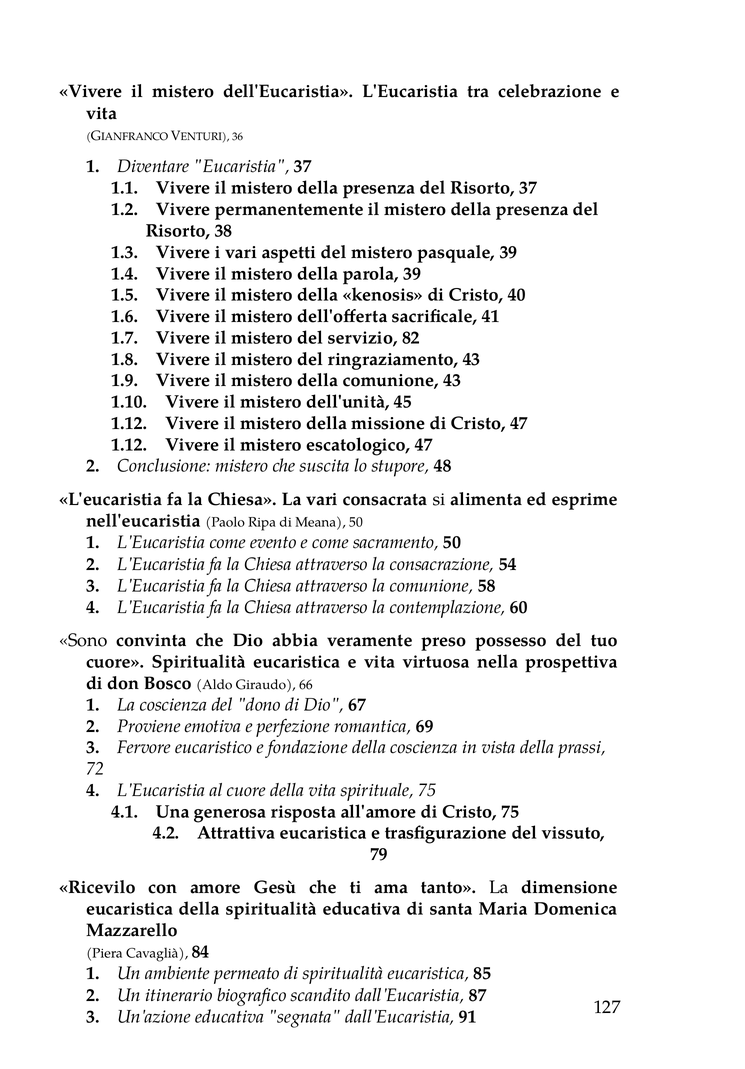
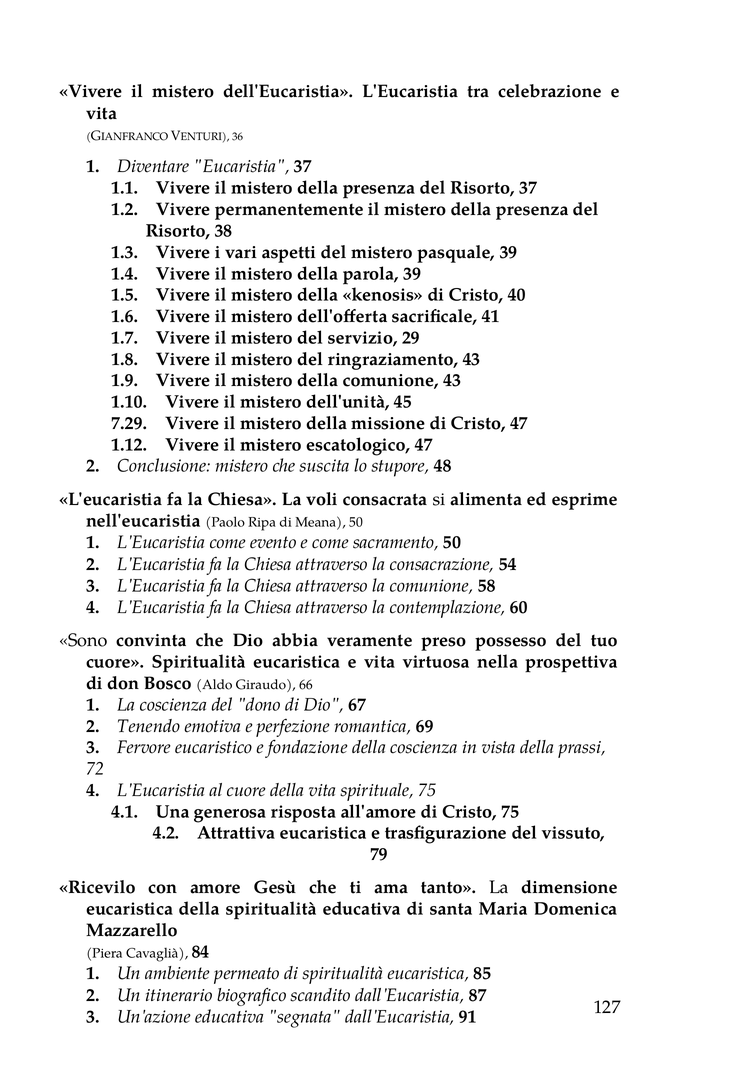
82: 82 -> 29
1.12 at (129, 423): 1.12 -> 7.29
La vari: vari -> voli
Proviene: Proviene -> Tenendo
